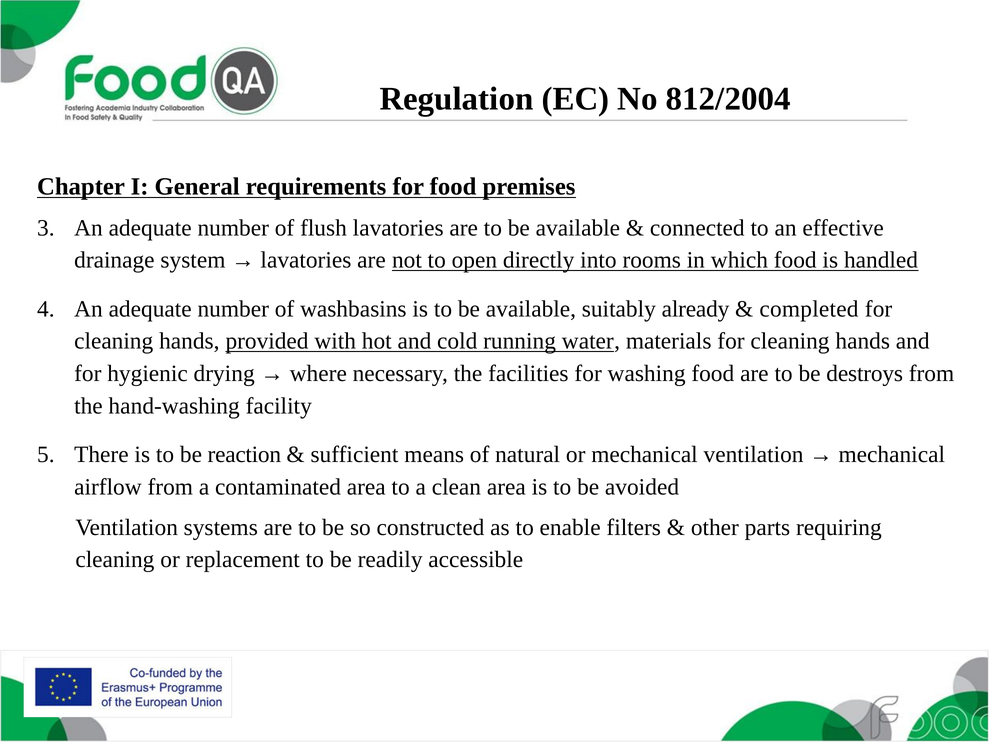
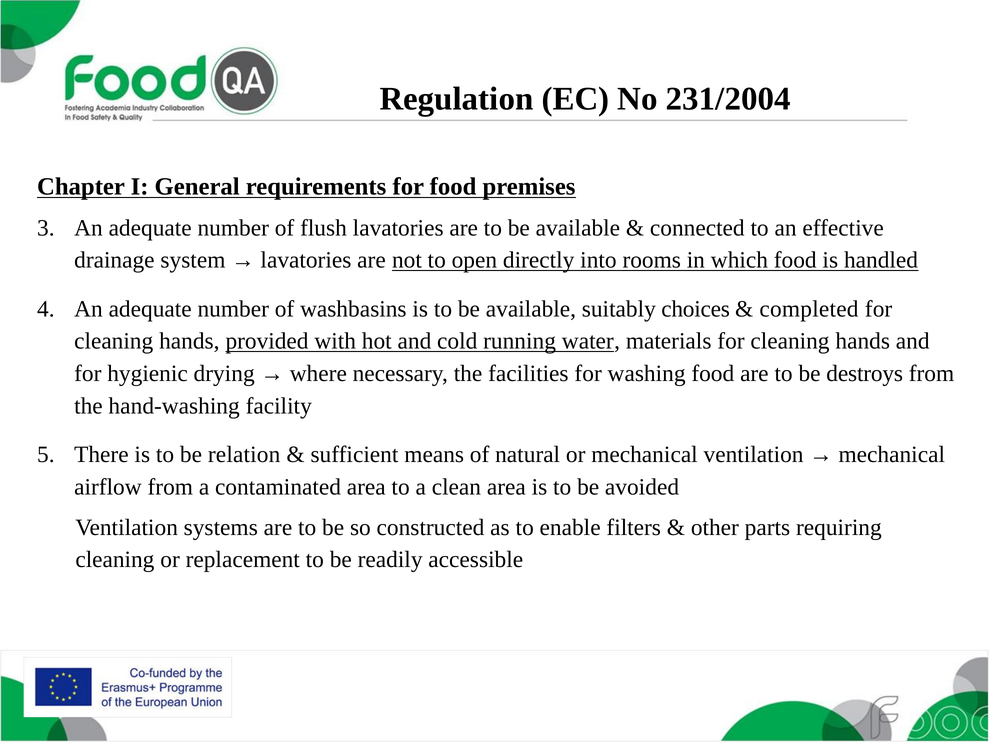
812/2004: 812/2004 -> 231/2004
already: already -> choices
reaction: reaction -> relation
